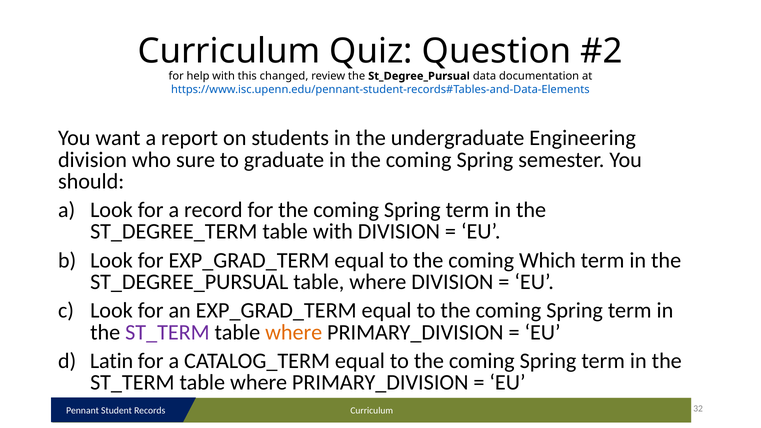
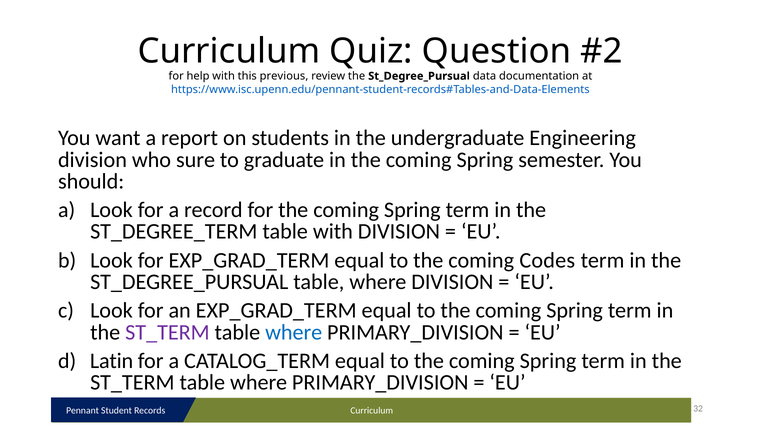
changed: changed -> previous
Which: Which -> Codes
where at (294, 332) colour: orange -> blue
